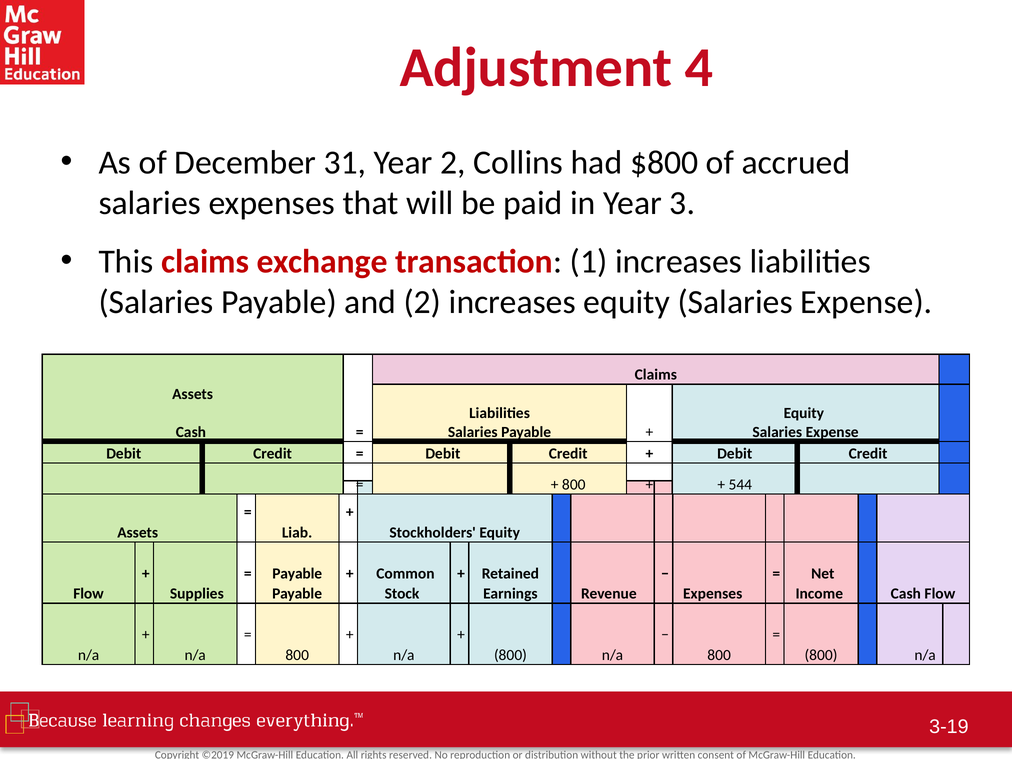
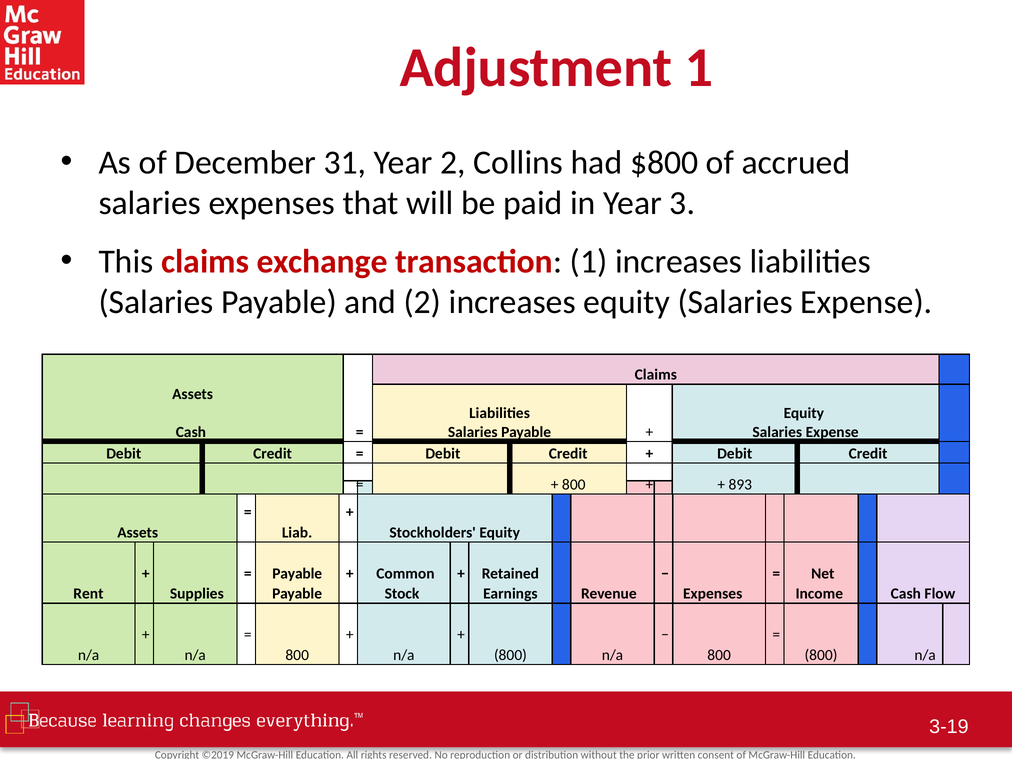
Adjustment 4: 4 -> 1
544: 544 -> 893
Flow at (89, 594): Flow -> Rent
